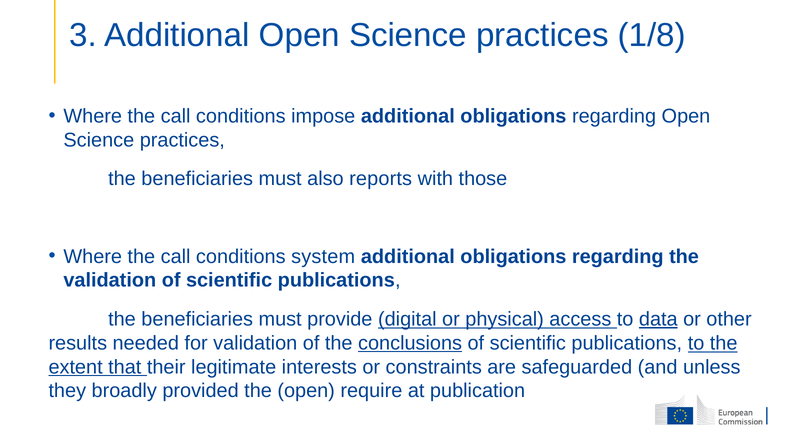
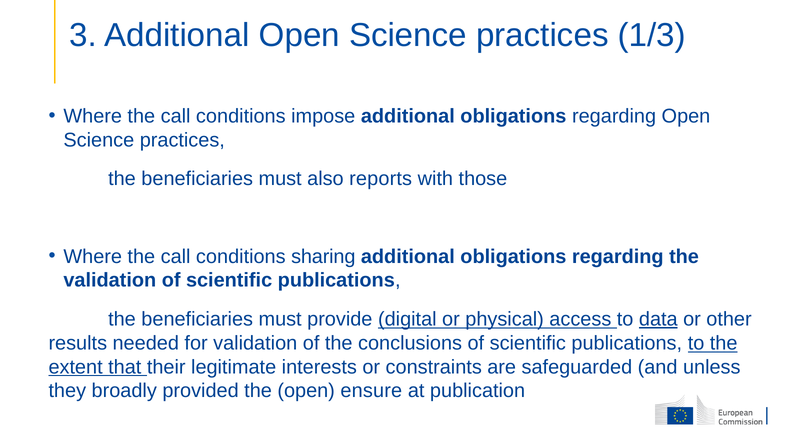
1/8: 1/8 -> 1/3
system: system -> sharing
conclusions underline: present -> none
require: require -> ensure
